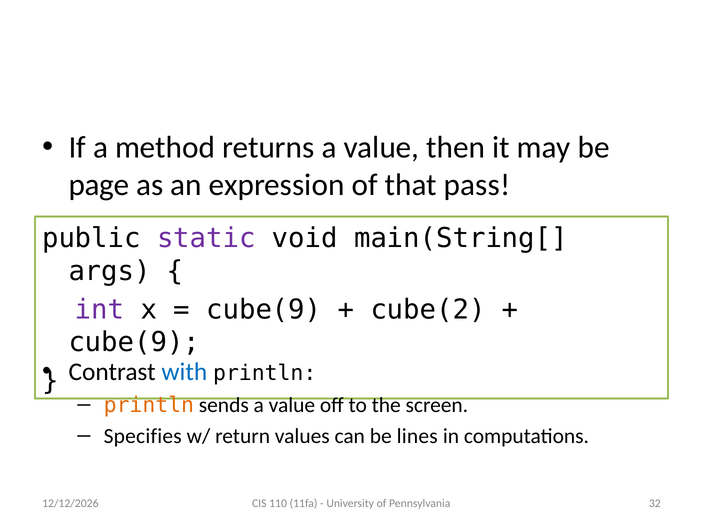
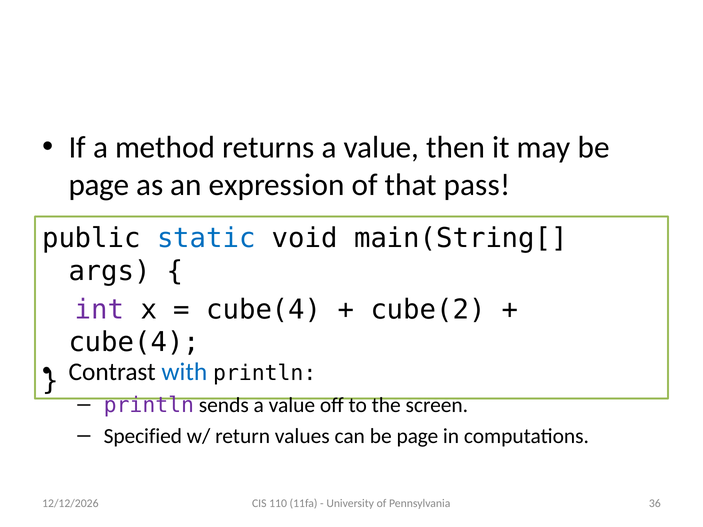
static colour: purple -> blue
cube(9 at (264, 310): cube(9 -> cube(4
cube(9 at (134, 343): cube(9 -> cube(4
println at (149, 405) colour: orange -> purple
Specifies: Specifies -> Specified
can be lines: lines -> page
32: 32 -> 36
